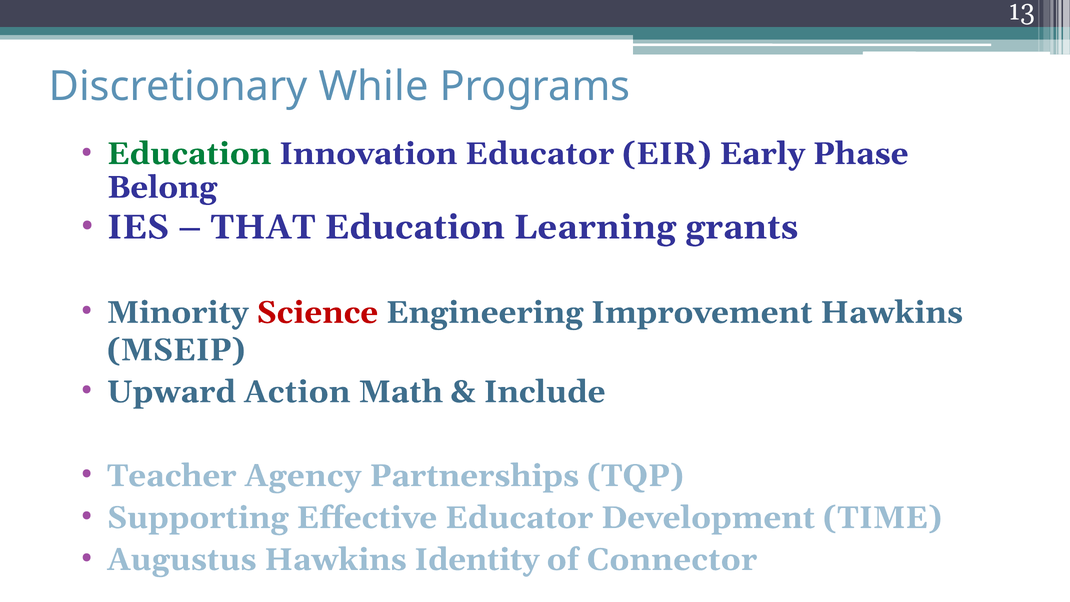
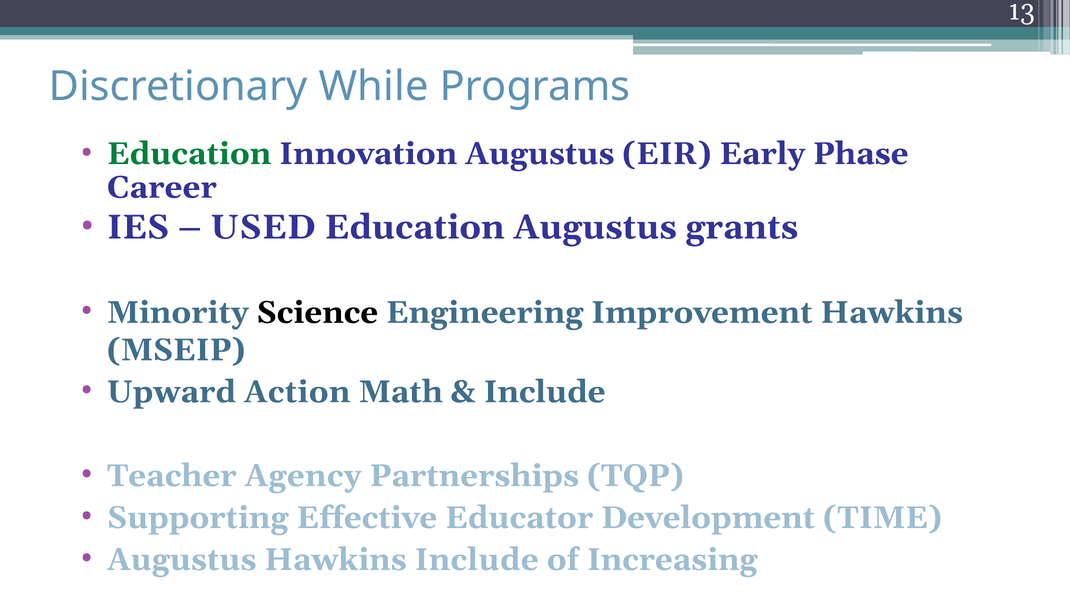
Innovation Educator: Educator -> Augustus
Belong: Belong -> Career
THAT: THAT -> USED
Education Learning: Learning -> Augustus
Science colour: red -> black
Hawkins Identity: Identity -> Include
Connector: Connector -> Increasing
